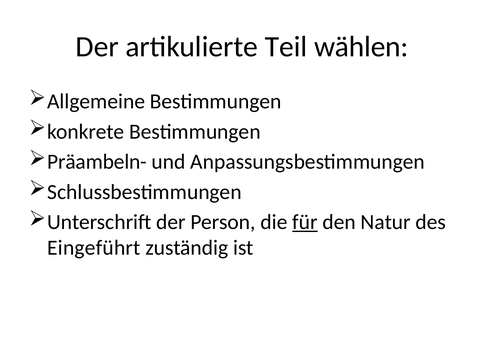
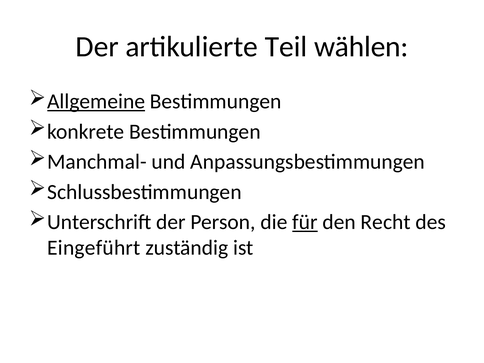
Allgemeine underline: none -> present
Präambeln-: Präambeln- -> Manchmal-
Natur: Natur -> Recht
